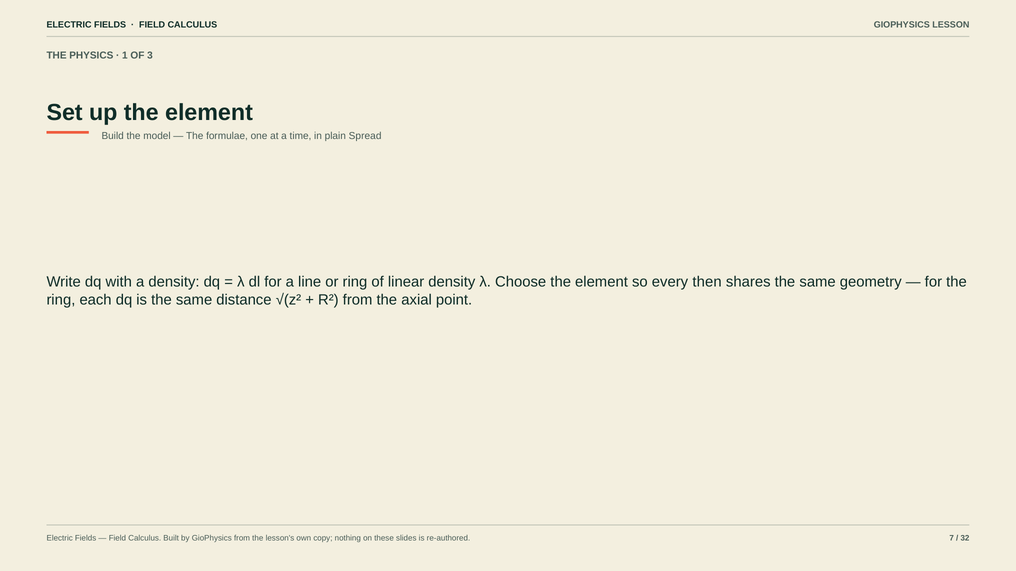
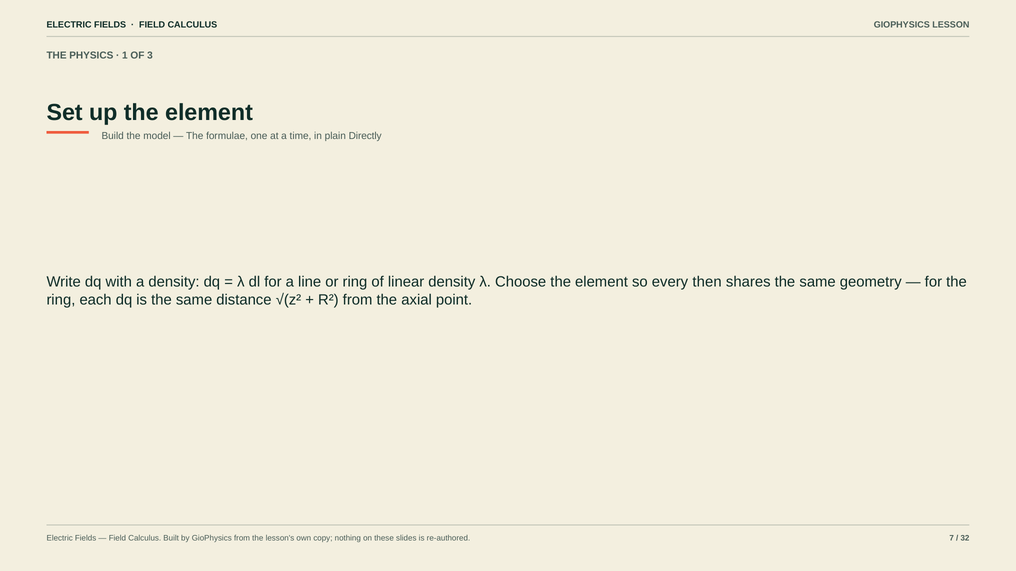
Spread: Spread -> Directly
